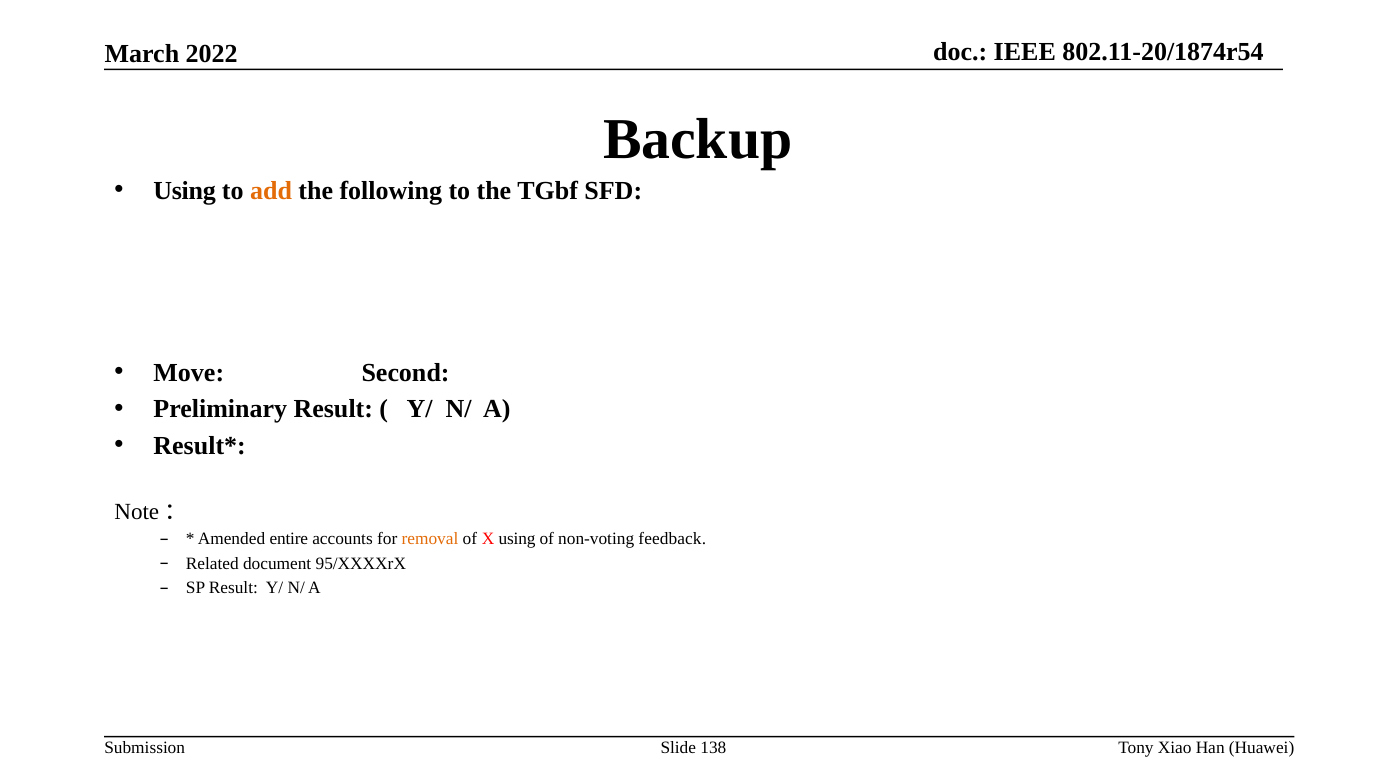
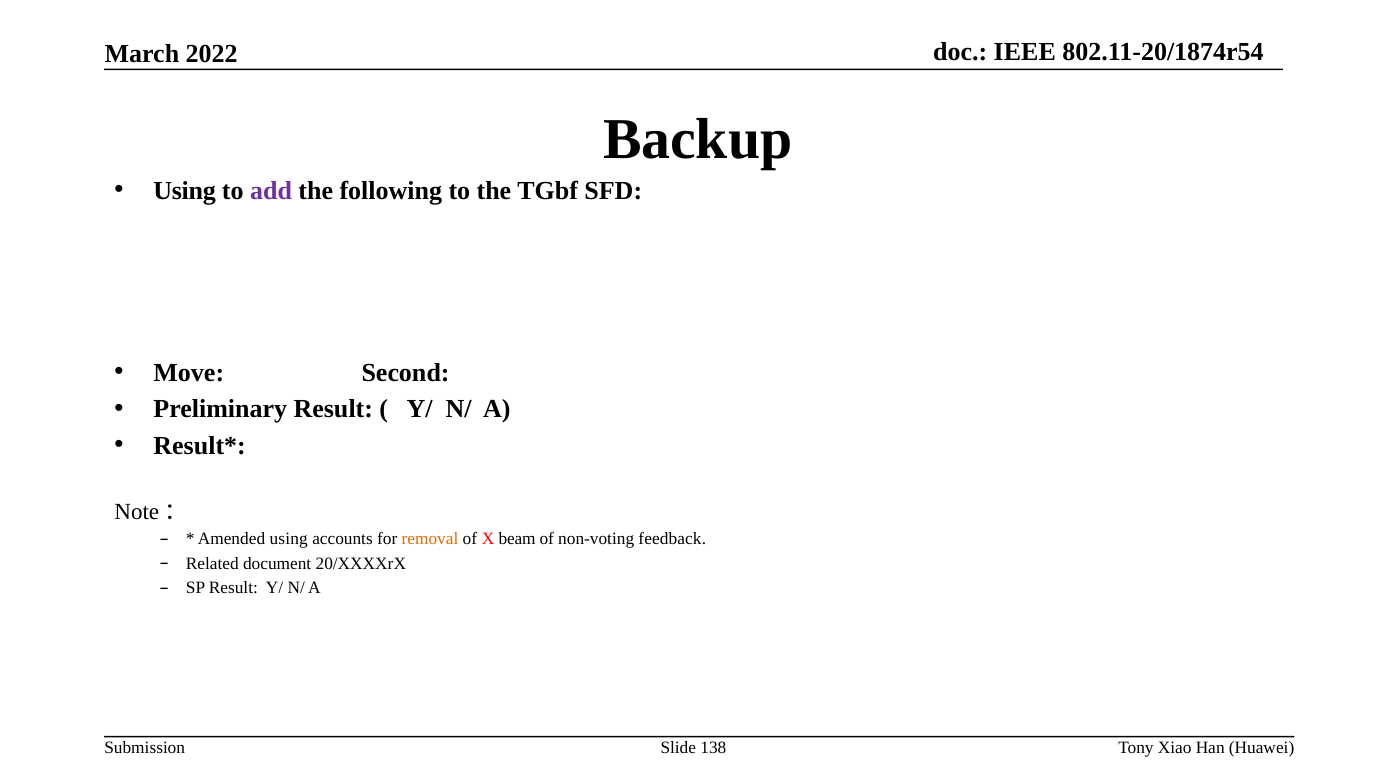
add colour: orange -> purple
Amended entire: entire -> using
X using: using -> beam
95/XXXXrX: 95/XXXXrX -> 20/XXXXrX
